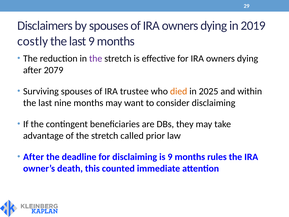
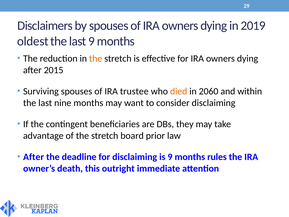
costly: costly -> oldest
the at (96, 58) colour: purple -> orange
2079: 2079 -> 2015
2025: 2025 -> 2060
called: called -> board
counted: counted -> outright
